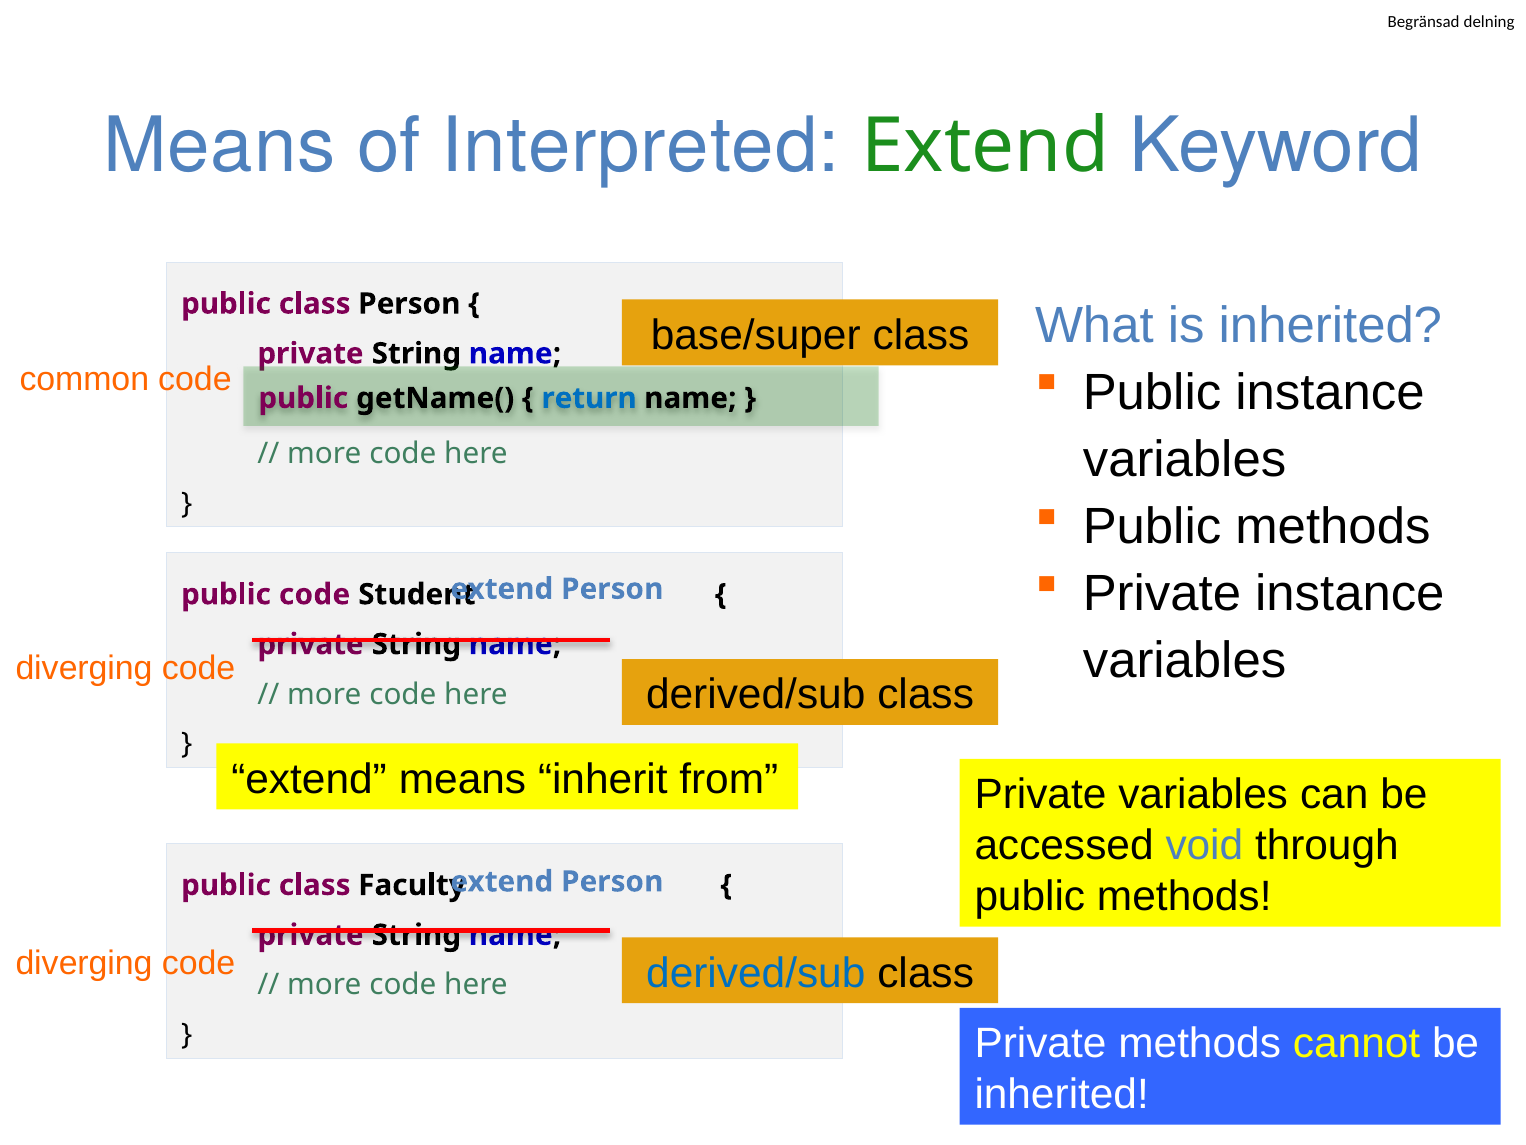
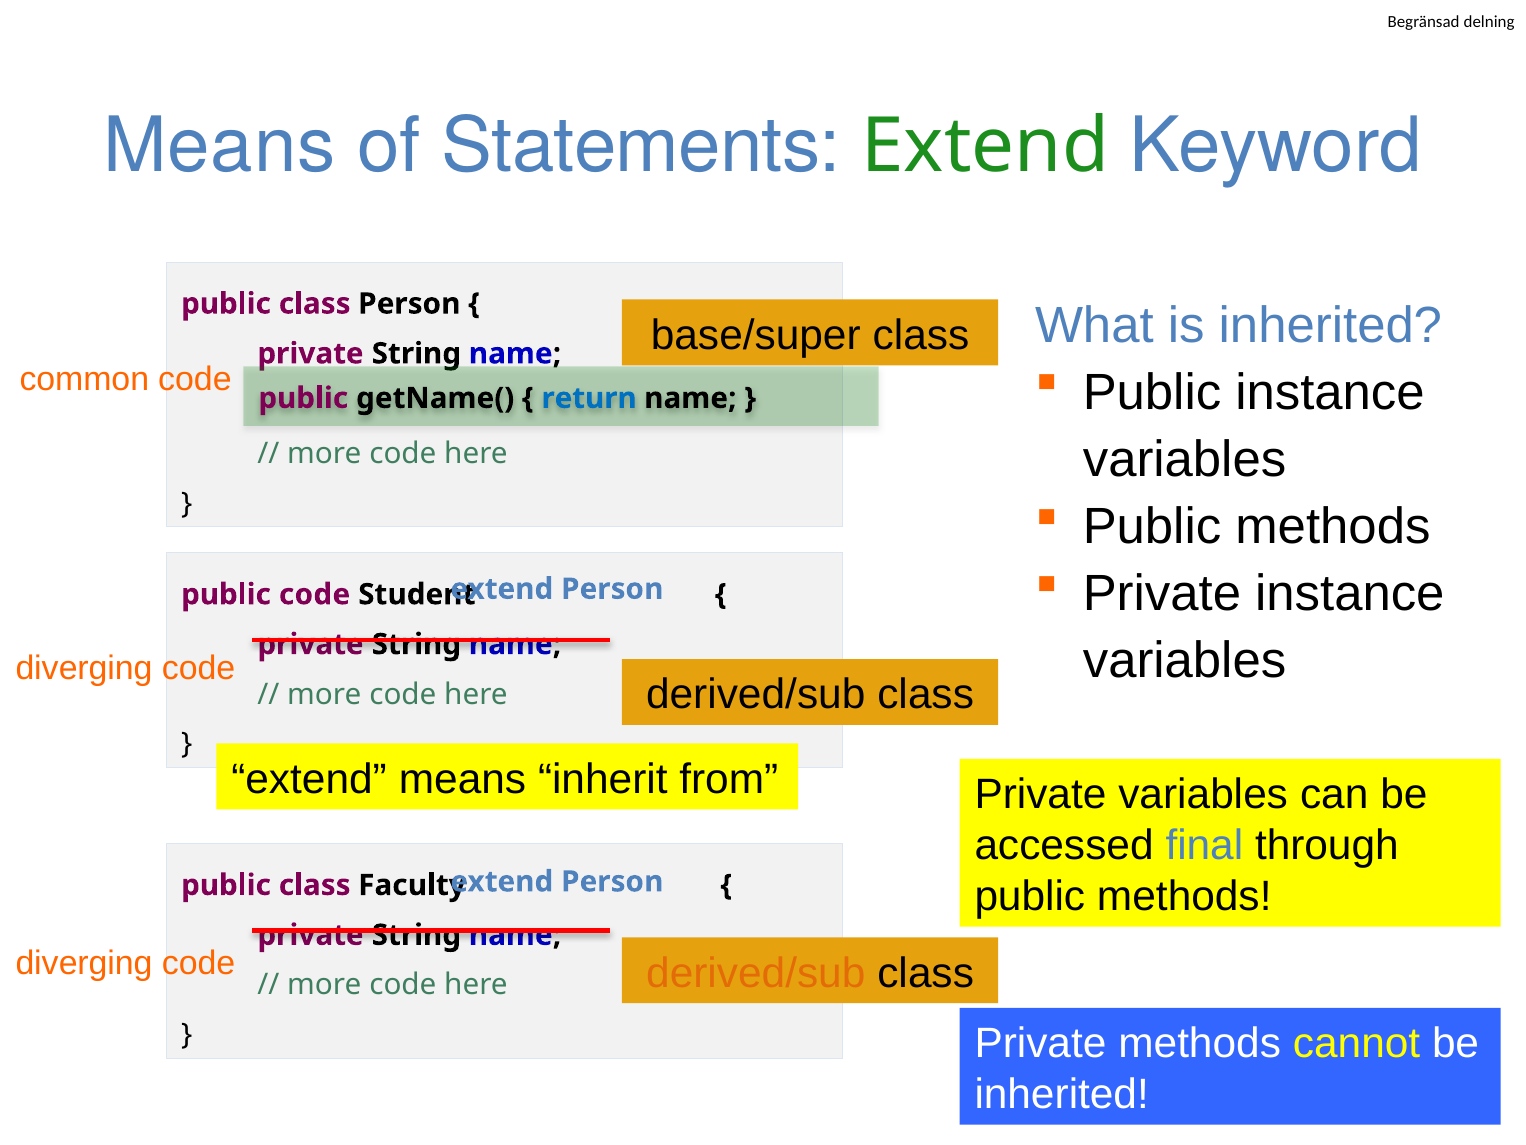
Interpreted: Interpreted -> Statements
void: void -> final
derived/sub at (756, 973) colour: blue -> orange
